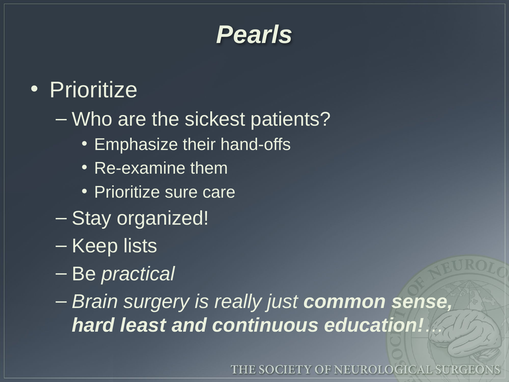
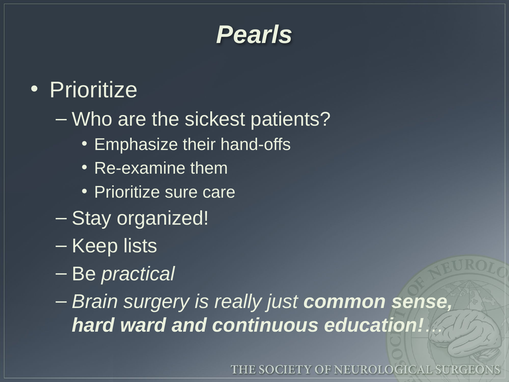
least: least -> ward
